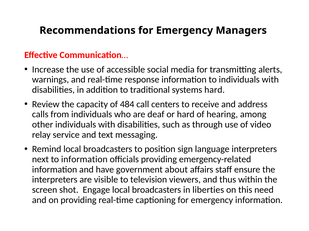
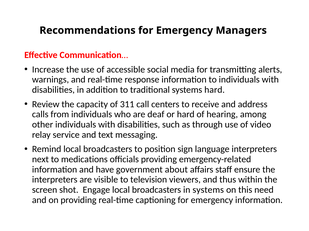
484: 484 -> 311
to information: information -> medications
in liberties: liberties -> systems
